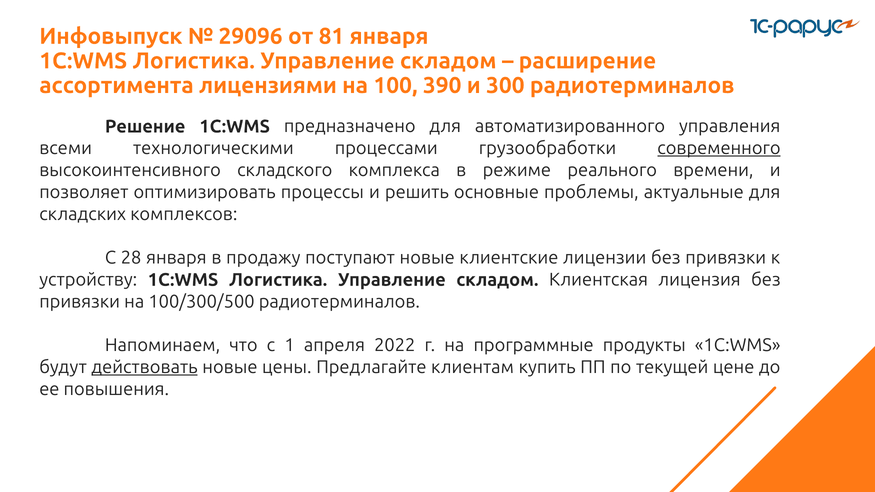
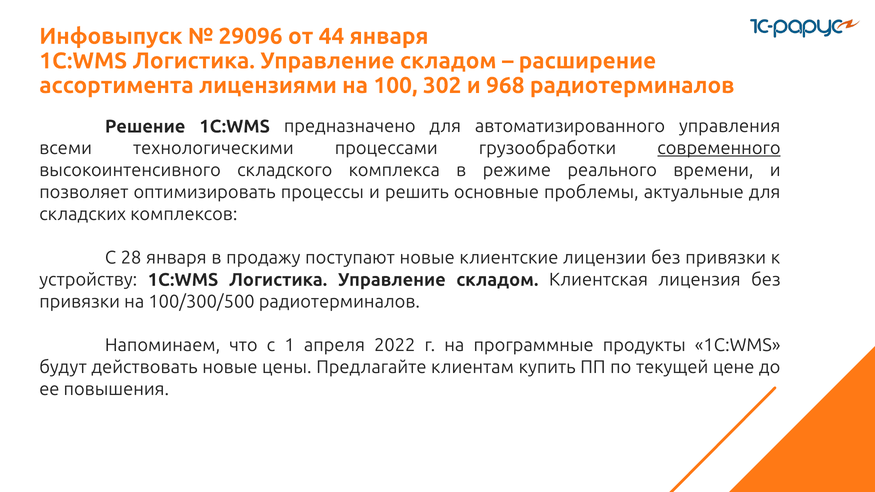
81: 81 -> 44
390: 390 -> 302
300: 300 -> 968
действовать underline: present -> none
